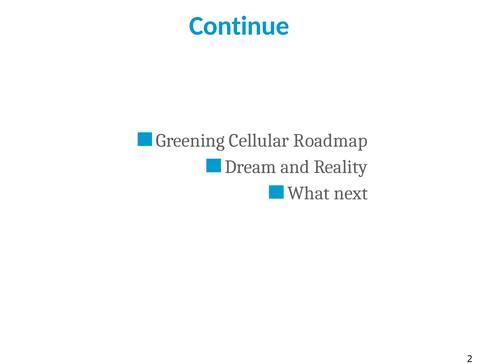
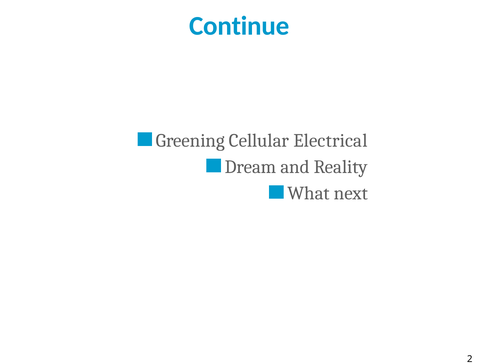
Roadmap: Roadmap -> Electrical
